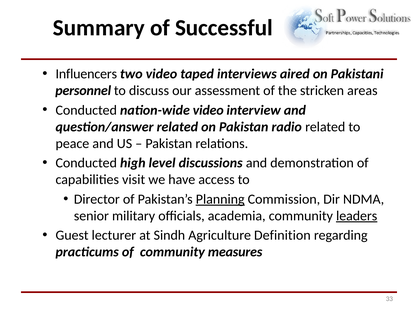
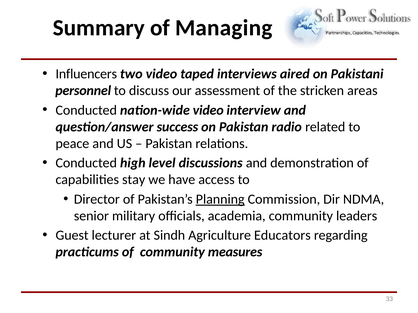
Successful: Successful -> Managing
question/answer related: related -> success
visit: visit -> stay
leaders underline: present -> none
Definition: Definition -> Educators
